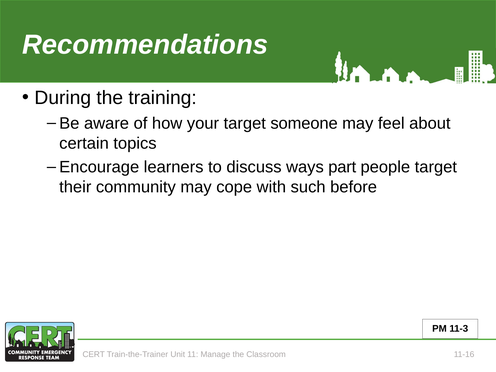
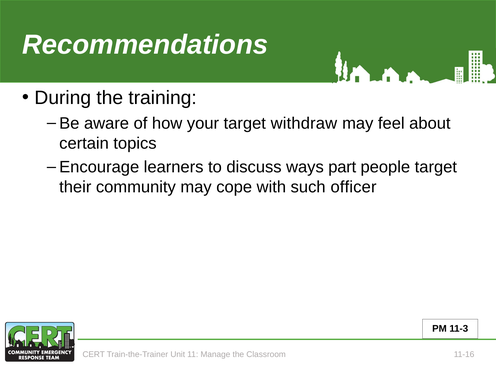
someone: someone -> withdraw
before: before -> officer
